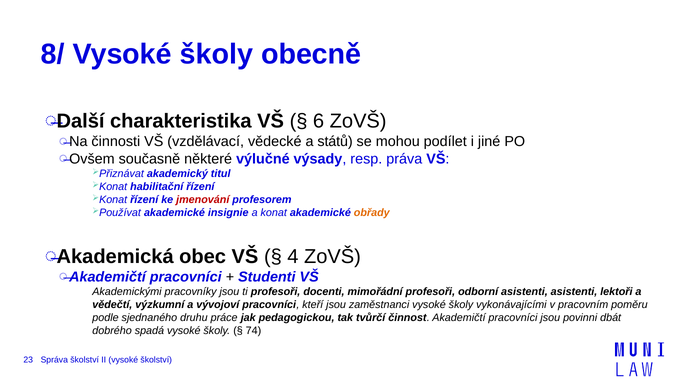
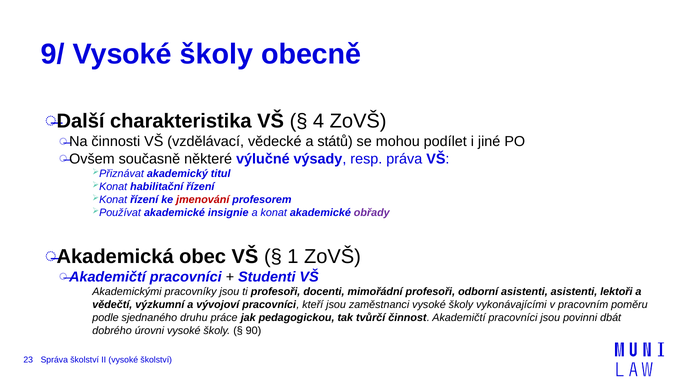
8/: 8/ -> 9/
6: 6 -> 4
obřady colour: orange -> purple
4: 4 -> 1
spadá: spadá -> úrovni
74: 74 -> 90
